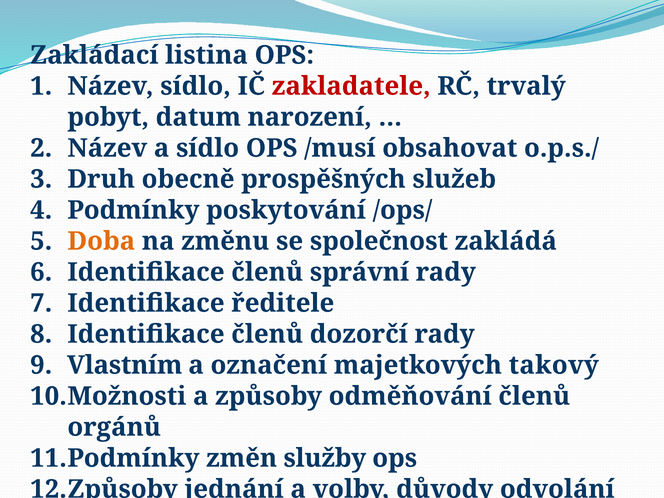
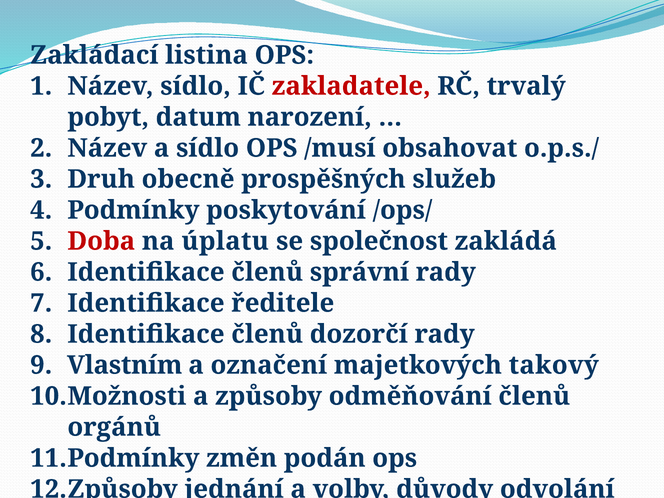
Doba colour: orange -> red
změnu: změnu -> úplatu
služby: služby -> podán
